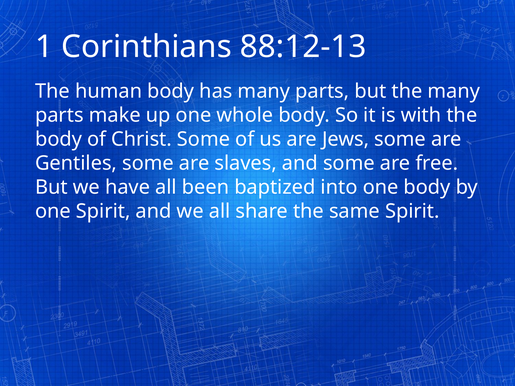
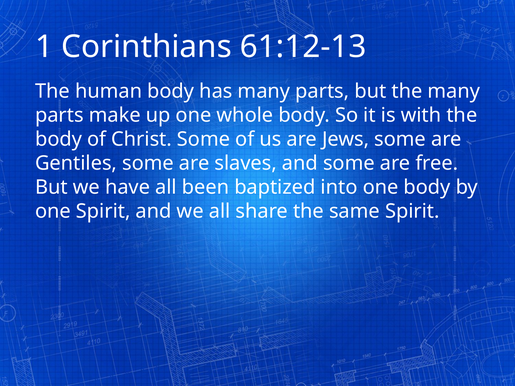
88:12-13: 88:12-13 -> 61:12-13
